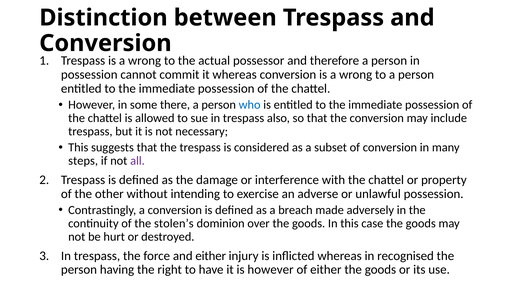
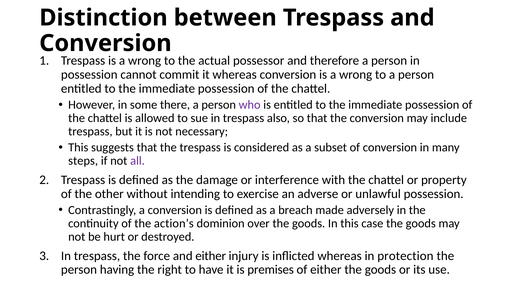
who colour: blue -> purple
stolen’s: stolen’s -> action’s
recognised: recognised -> protection
is however: however -> premises
